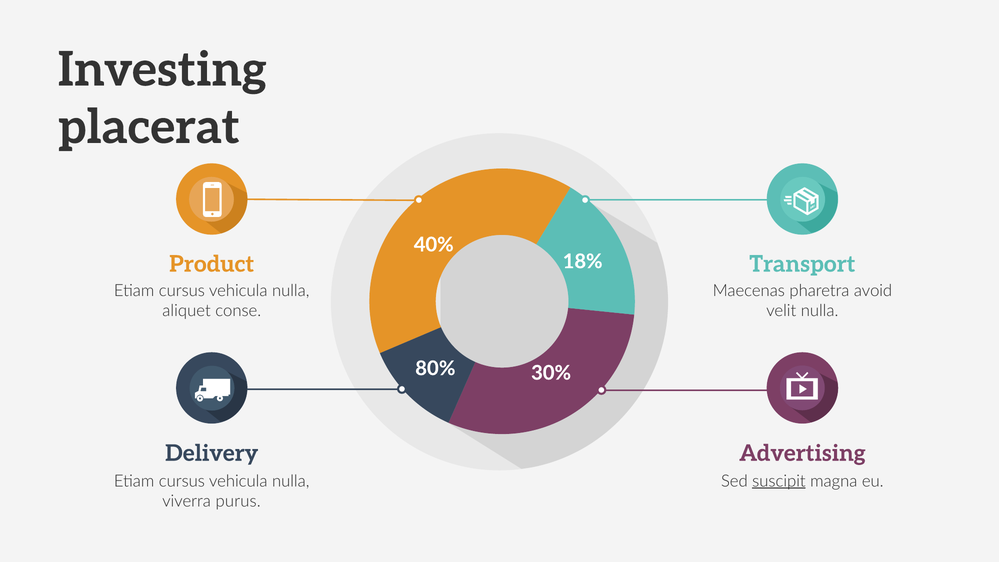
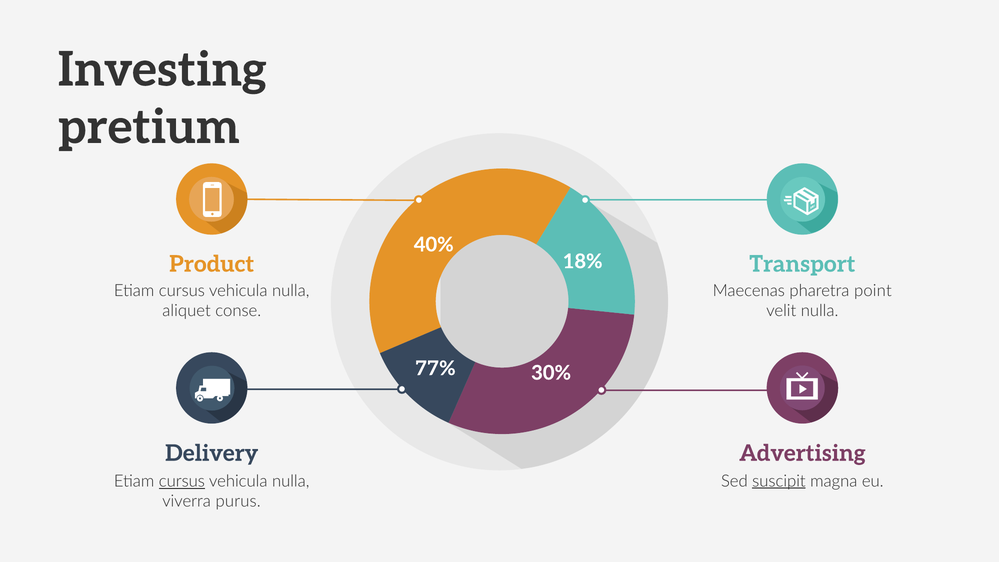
placerat: placerat -> pretium
avoid: avoid -> point
80%: 80% -> 77%
cursus at (182, 481) underline: none -> present
